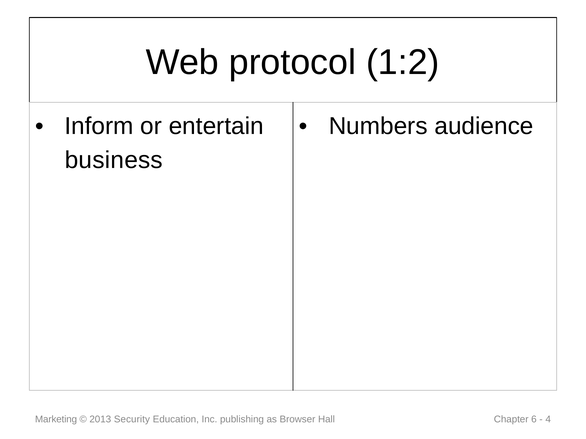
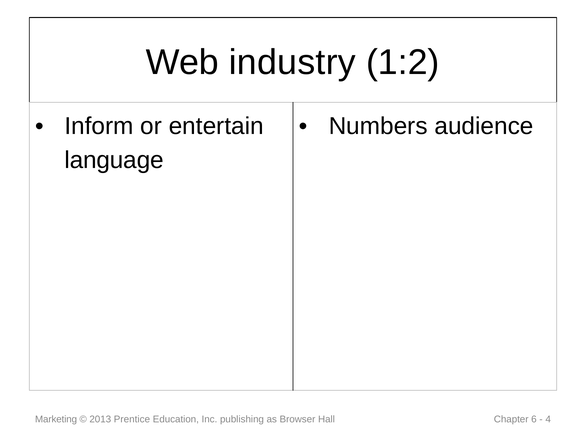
protocol: protocol -> industry
business: business -> language
Security: Security -> Prentice
